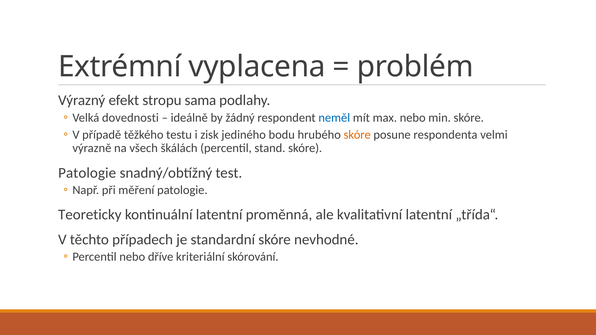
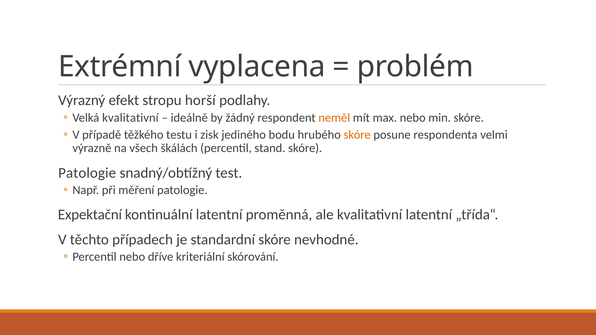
sama: sama -> horší
Velká dovednosti: dovednosti -> kvalitativní
neměl colour: blue -> orange
Teoreticky: Teoreticky -> Expektační
